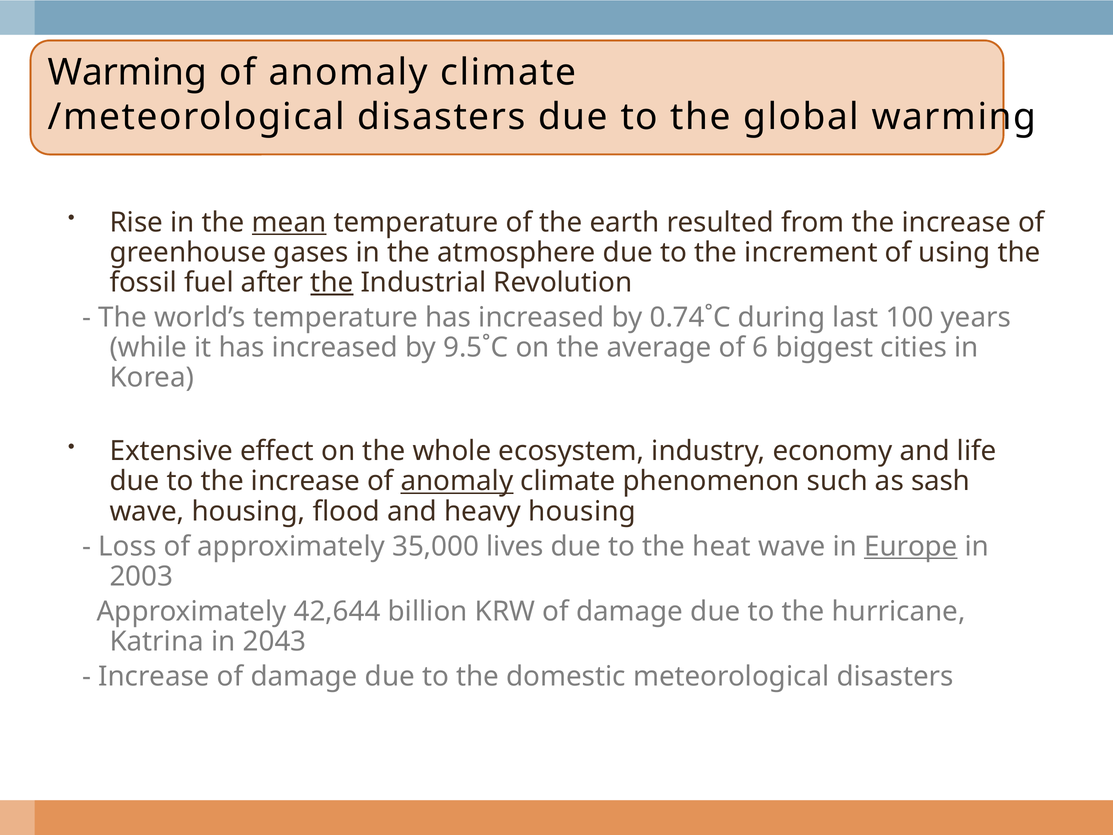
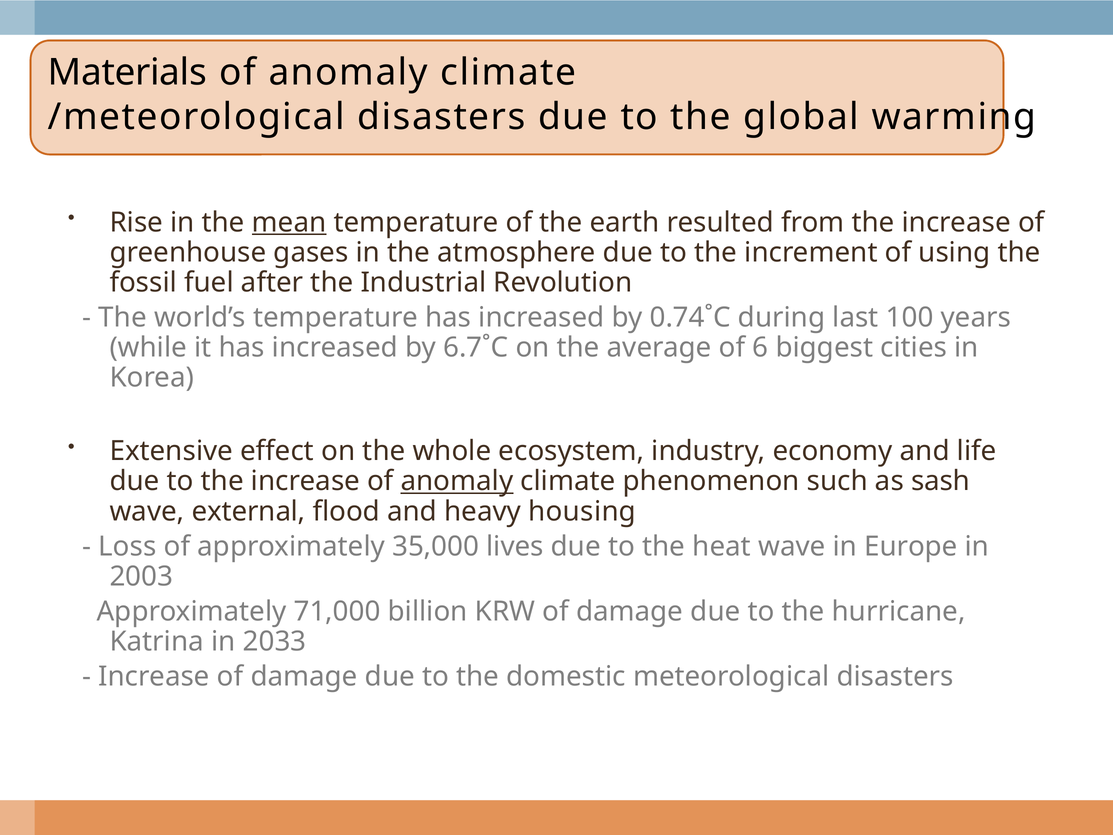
Warming at (127, 72): Warming -> Materials
the at (332, 282) underline: present -> none
9.5˚C: 9.5˚C -> 6.7˚C
wave housing: housing -> external
Europe underline: present -> none
42,644: 42,644 -> 71,000
2043: 2043 -> 2033
